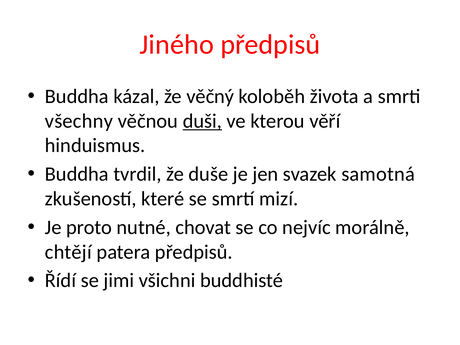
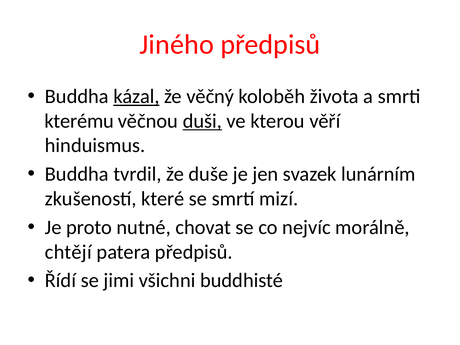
kázal underline: none -> present
všechny: všechny -> kterému
samotná: samotná -> lunárním
